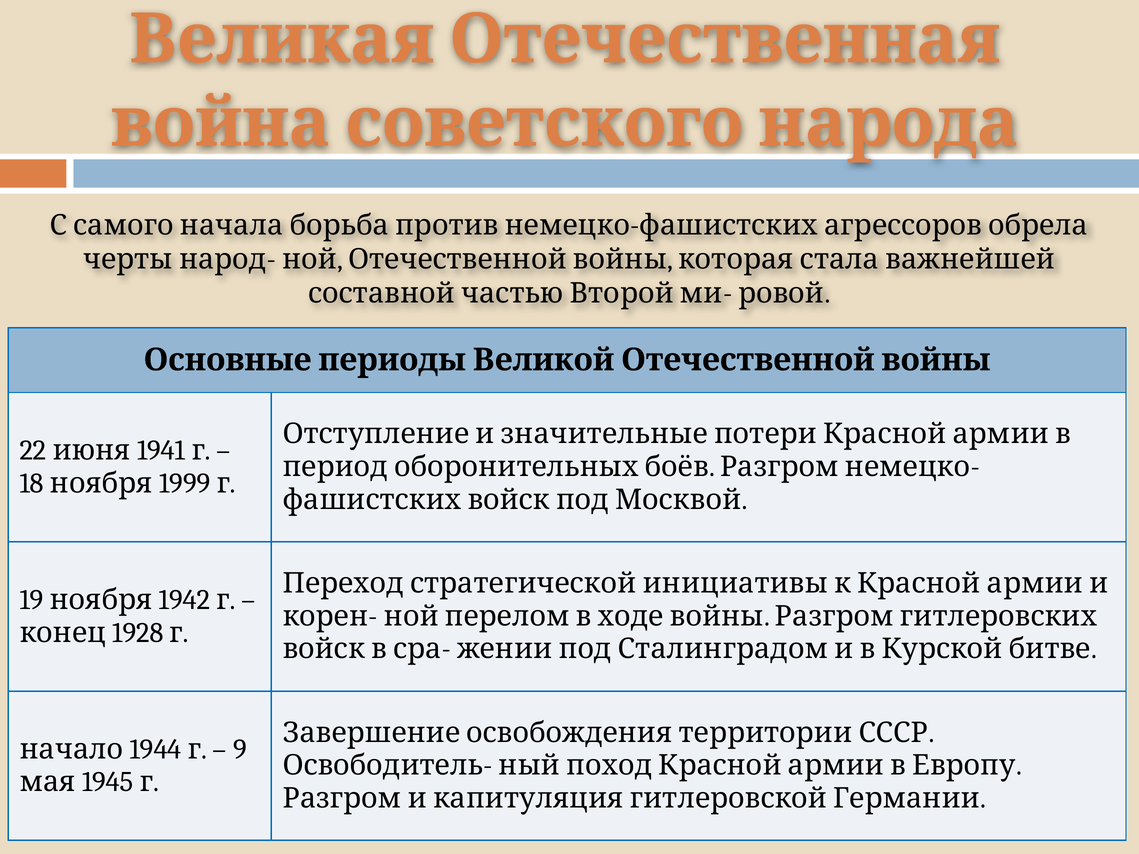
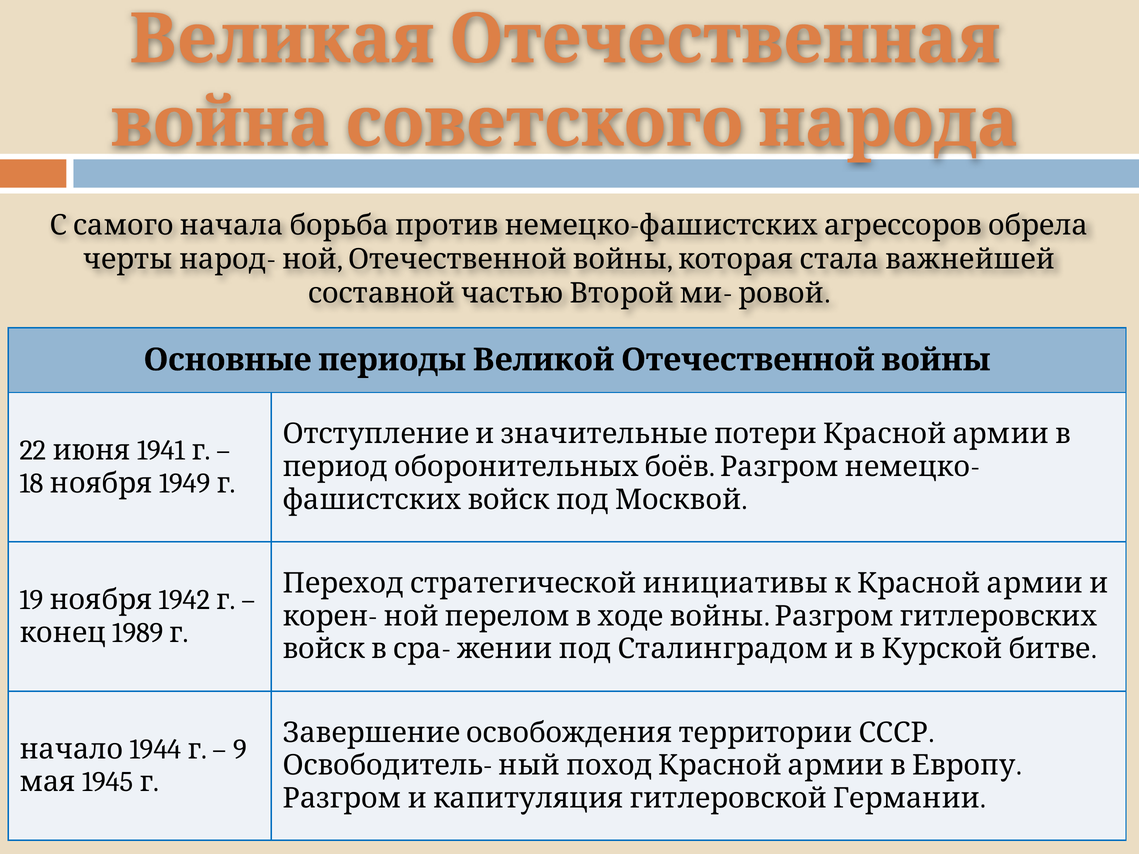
1999: 1999 -> 1949
1928: 1928 -> 1989
